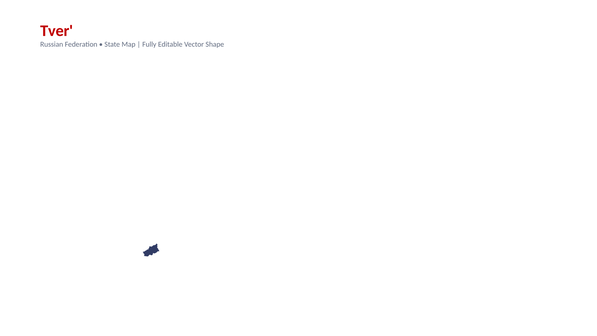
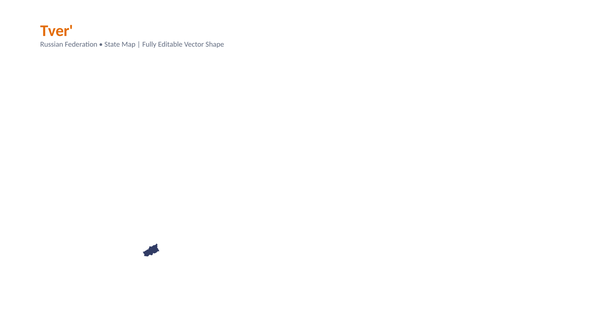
Tver colour: red -> orange
